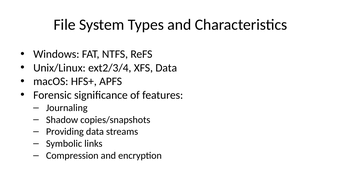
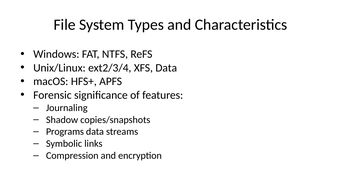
Providing: Providing -> Programs
